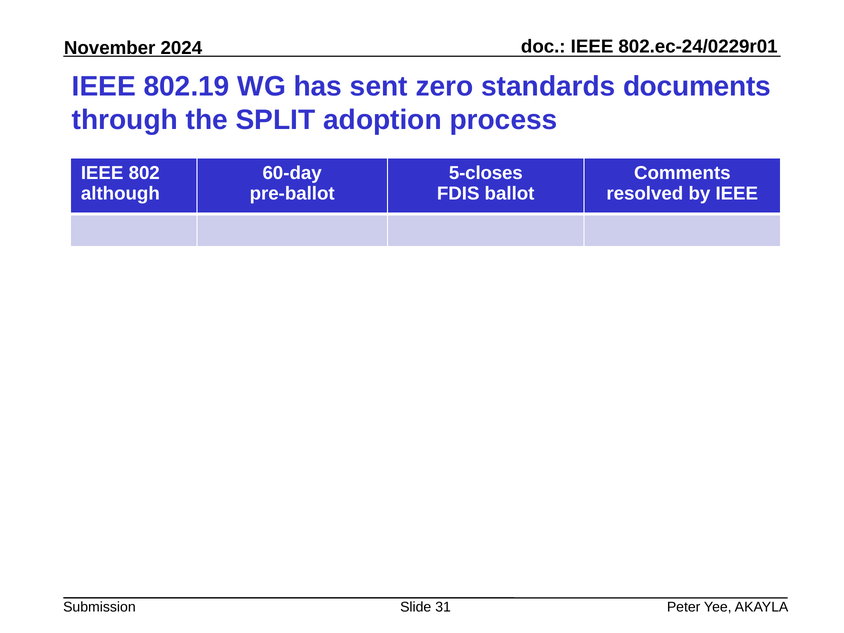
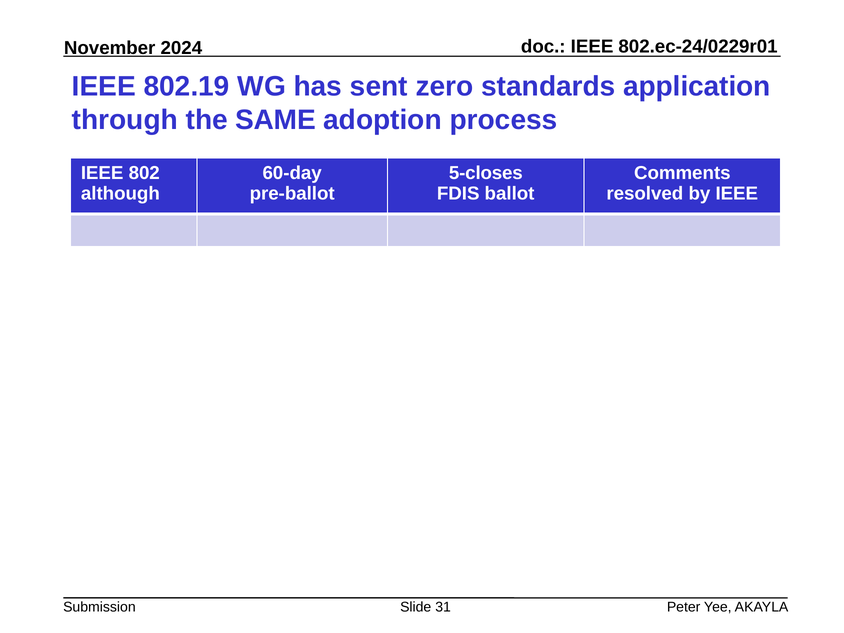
documents: documents -> application
SPLIT: SPLIT -> SAME
